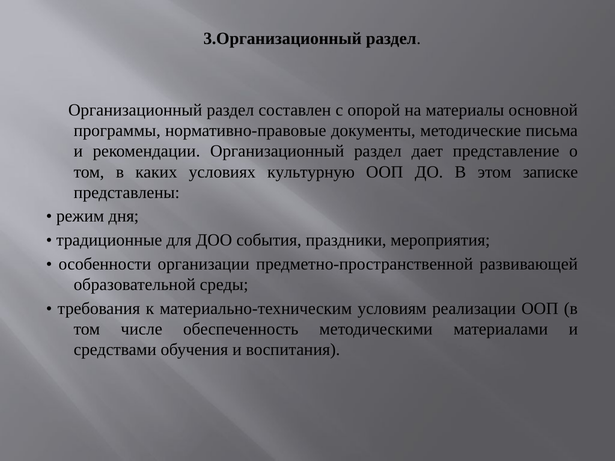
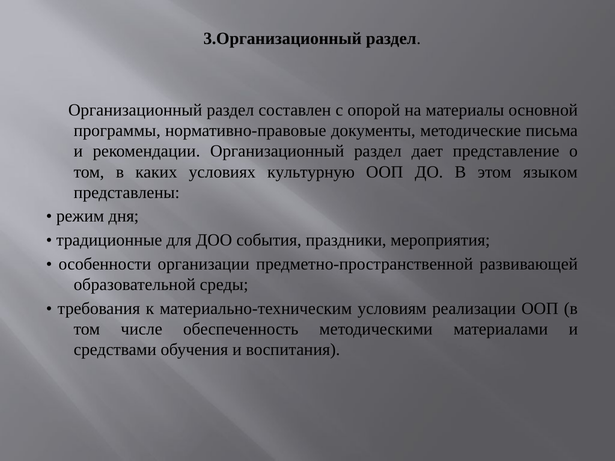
записке: записке -> языком
